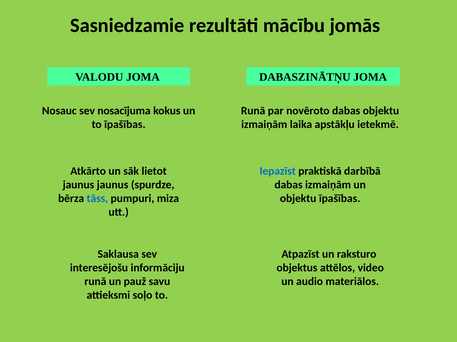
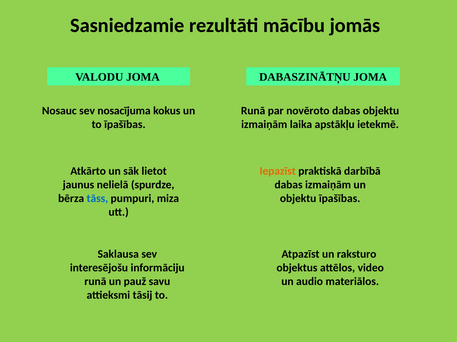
Iepazīst colour: blue -> orange
jaunus jaunus: jaunus -> nelielā
soļo: soļo -> tāsij
